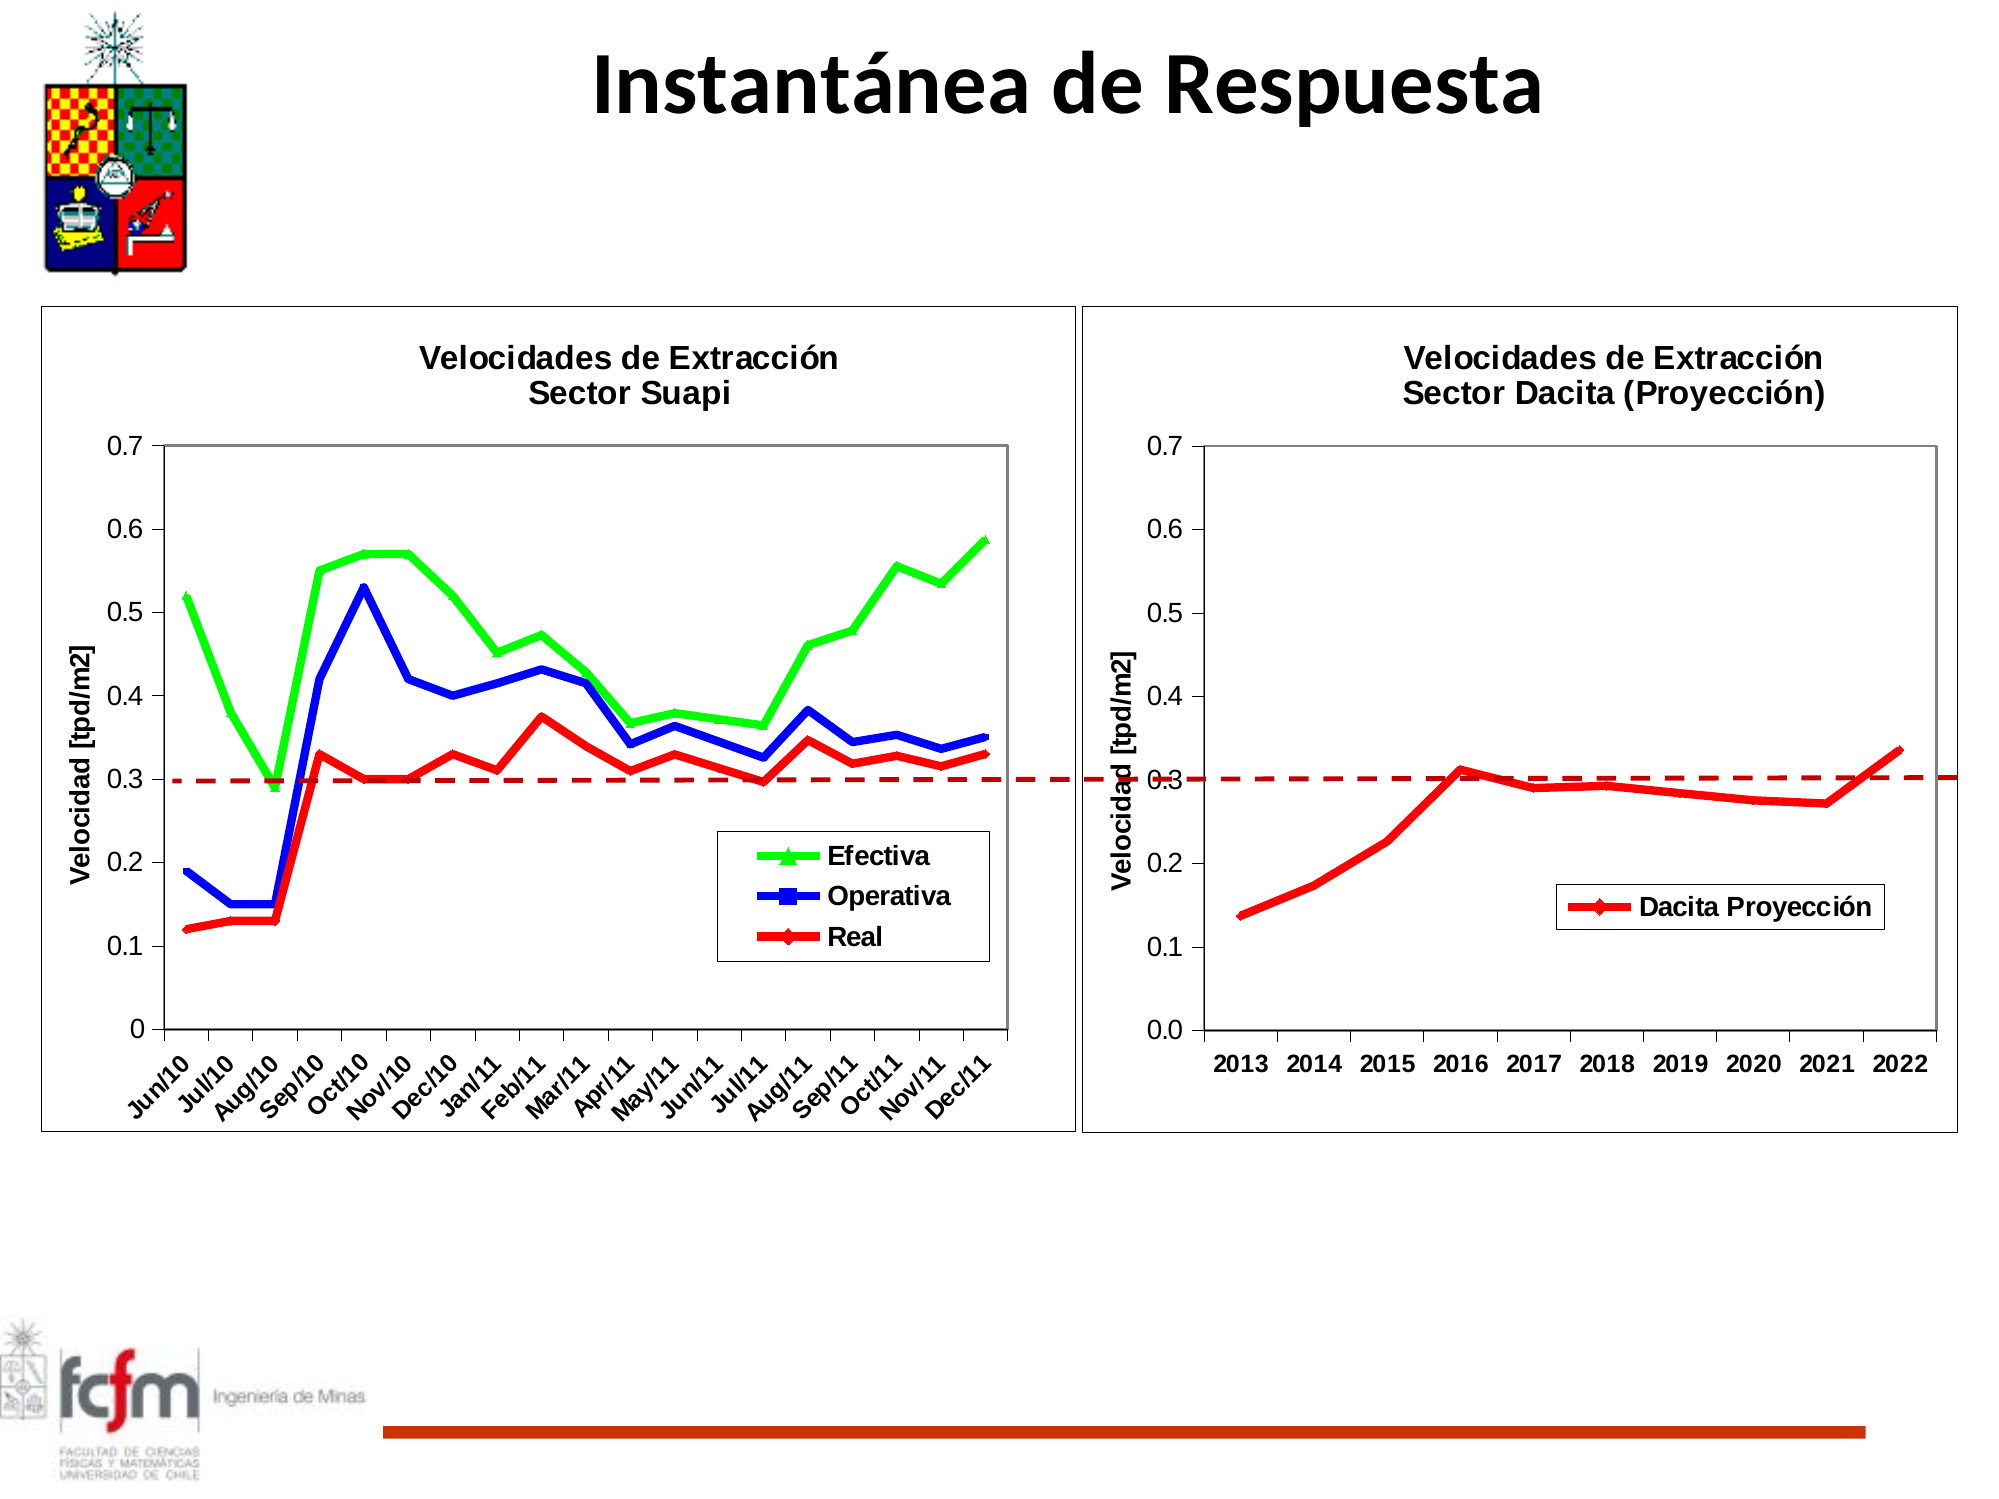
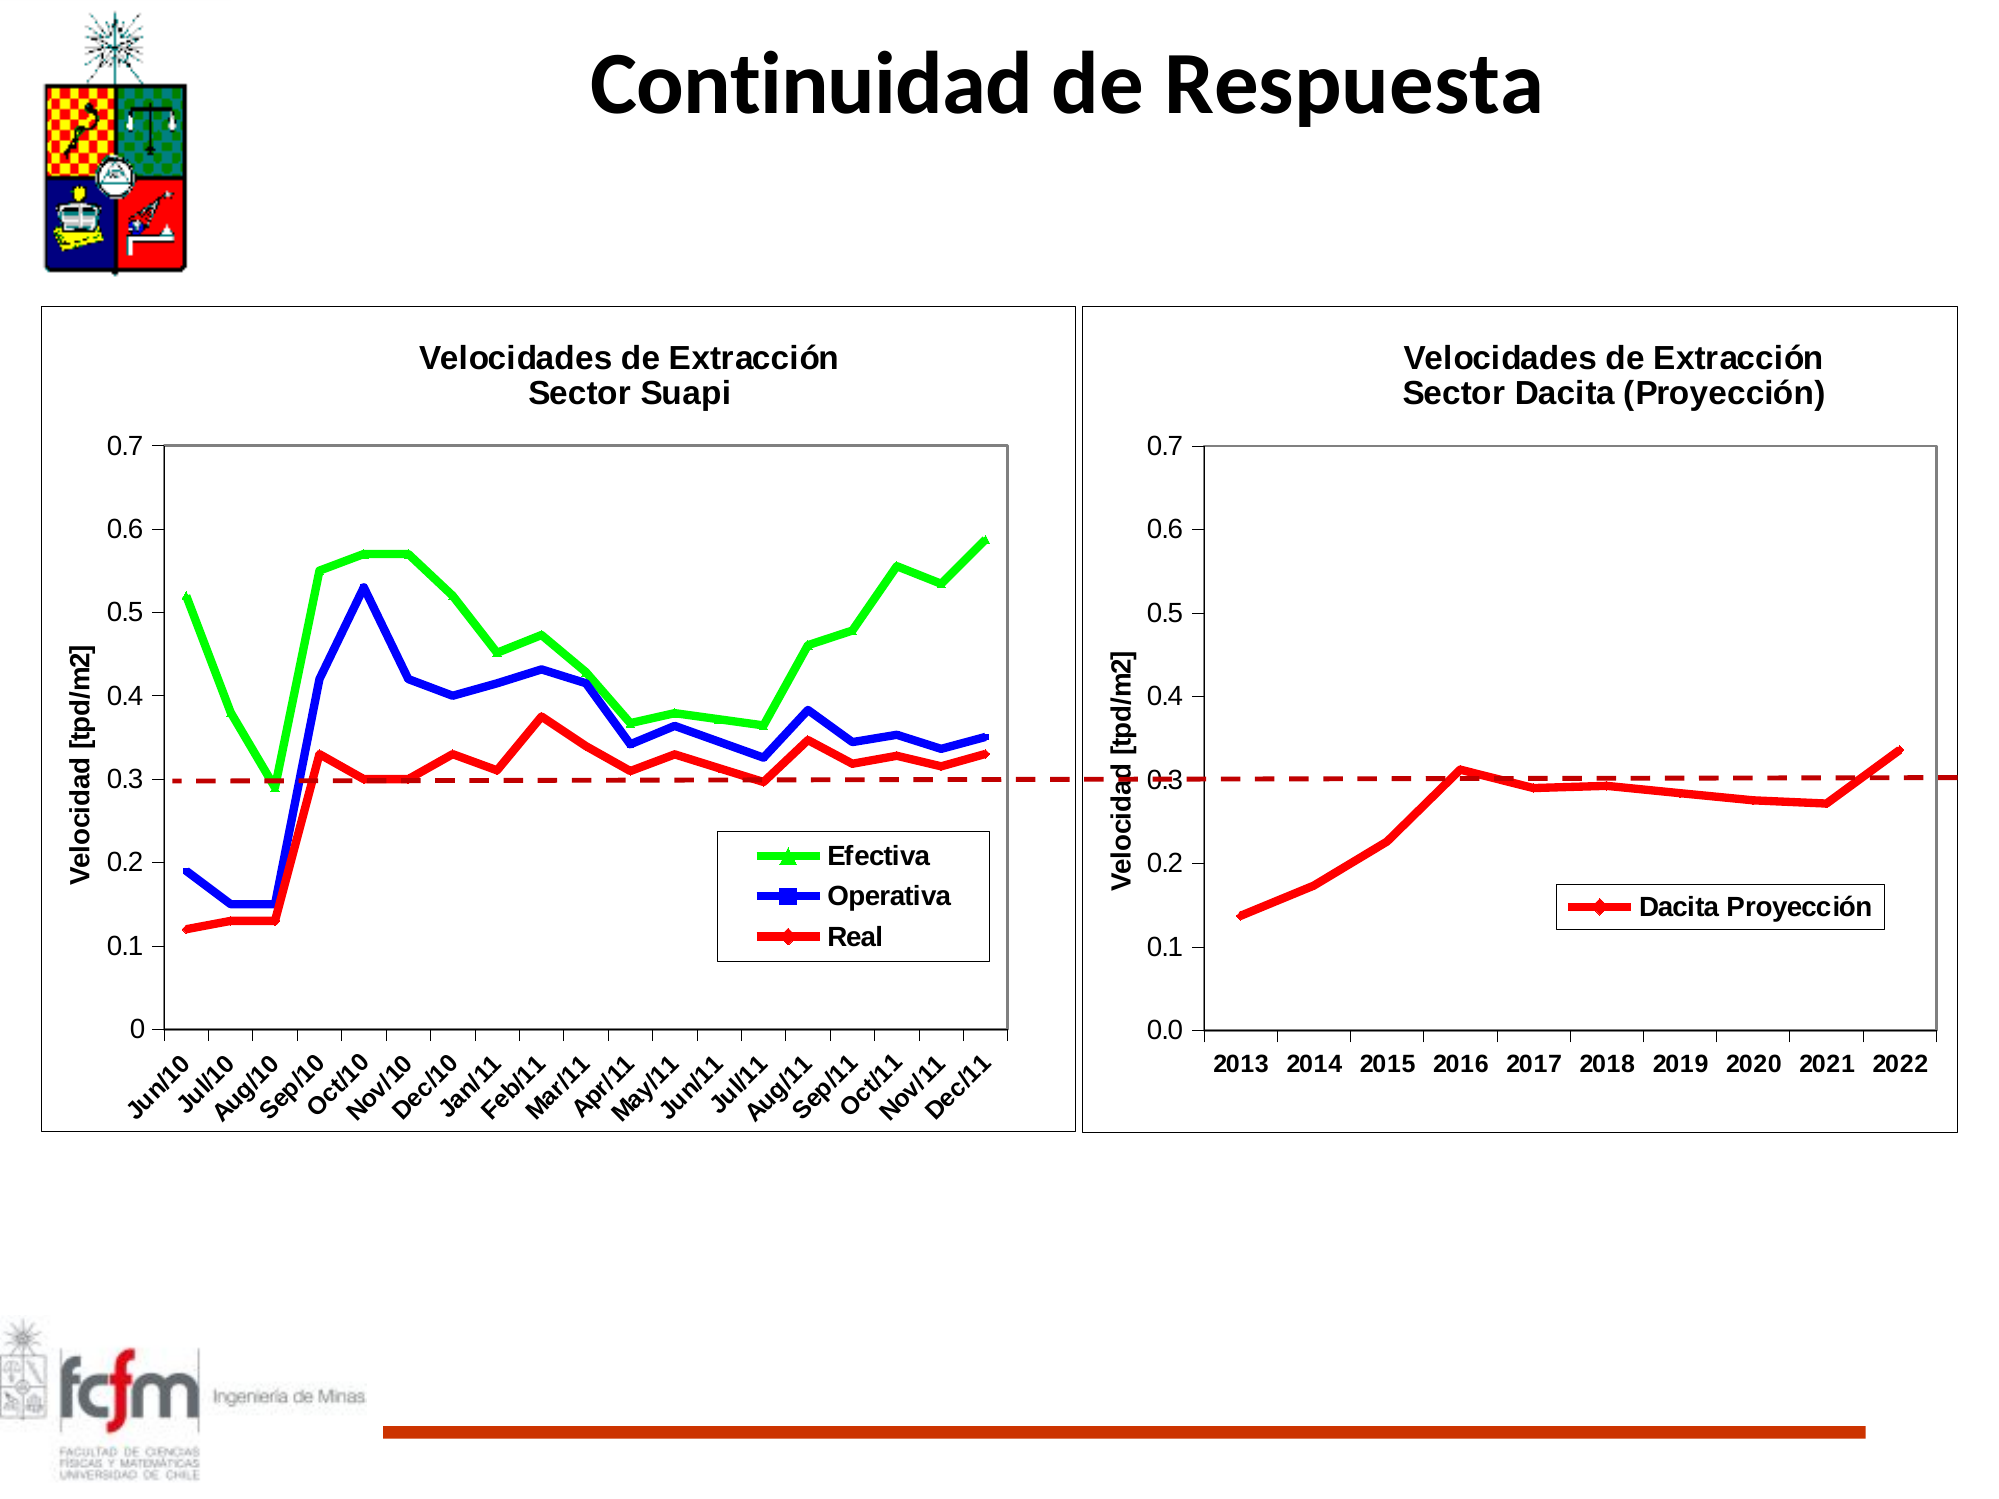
Instantánea: Instantánea -> Continuidad
